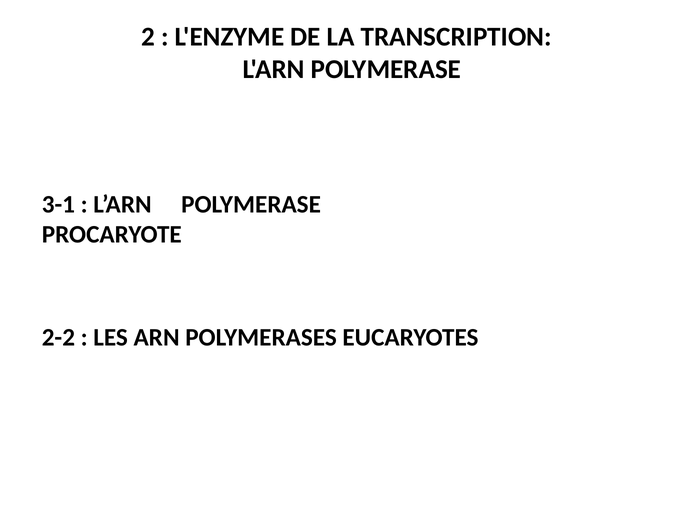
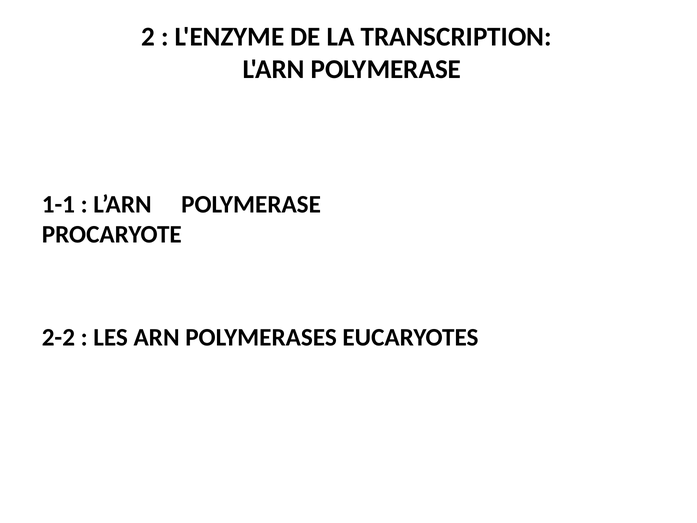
3-1: 3-1 -> 1-1
